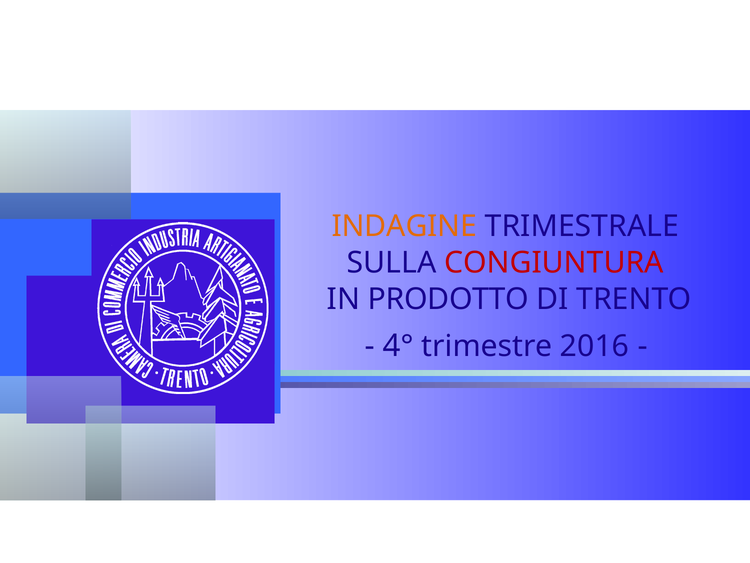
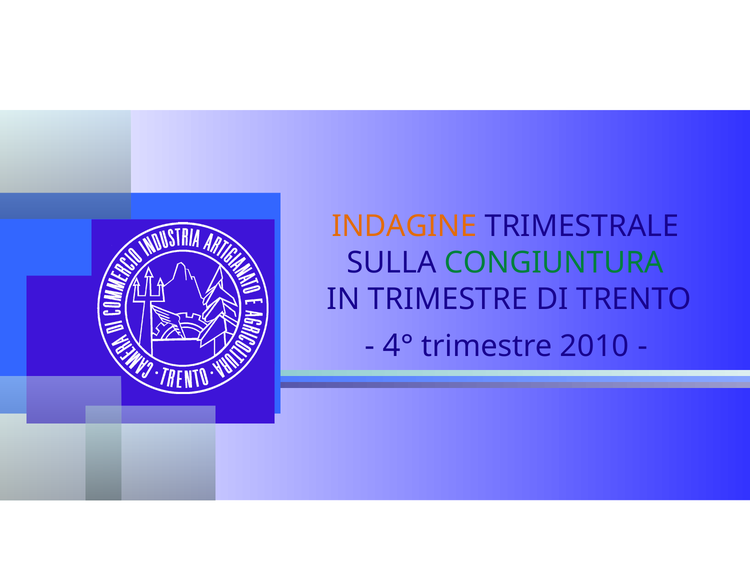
CONGIUNTURA colour: red -> green
IN PRODOTTO: PRODOTTO -> TRIMESTRE
2016: 2016 -> 2010
